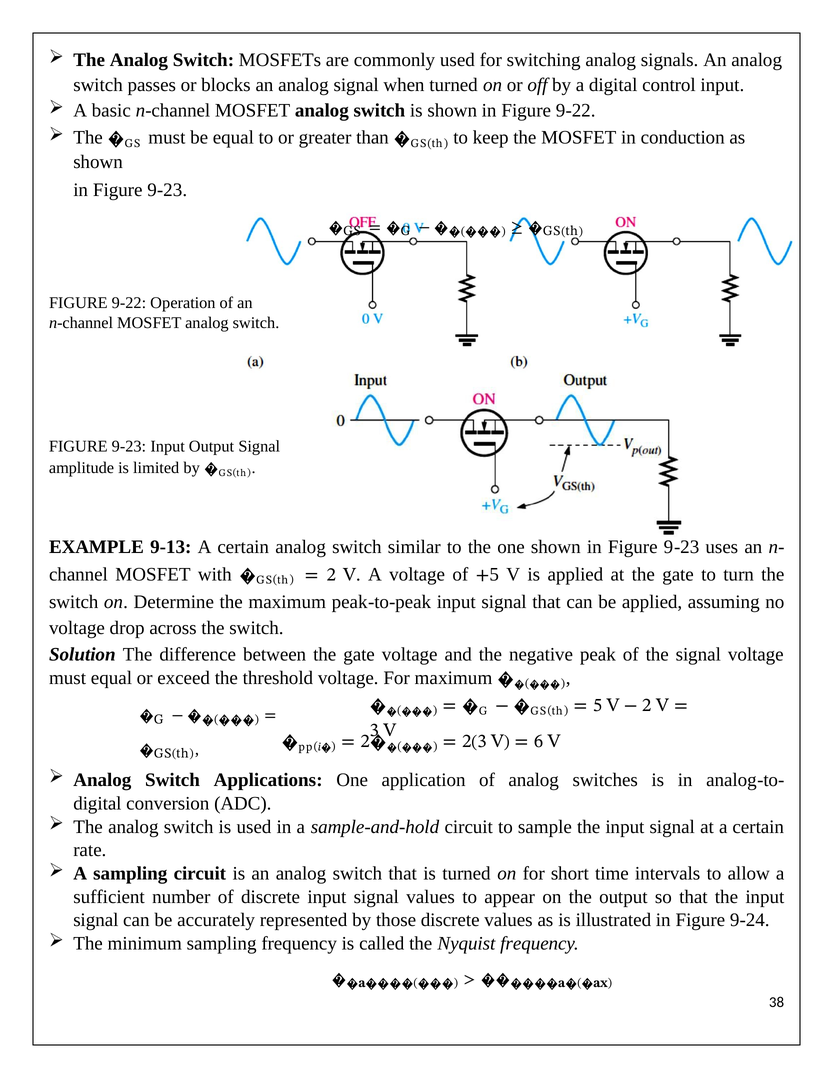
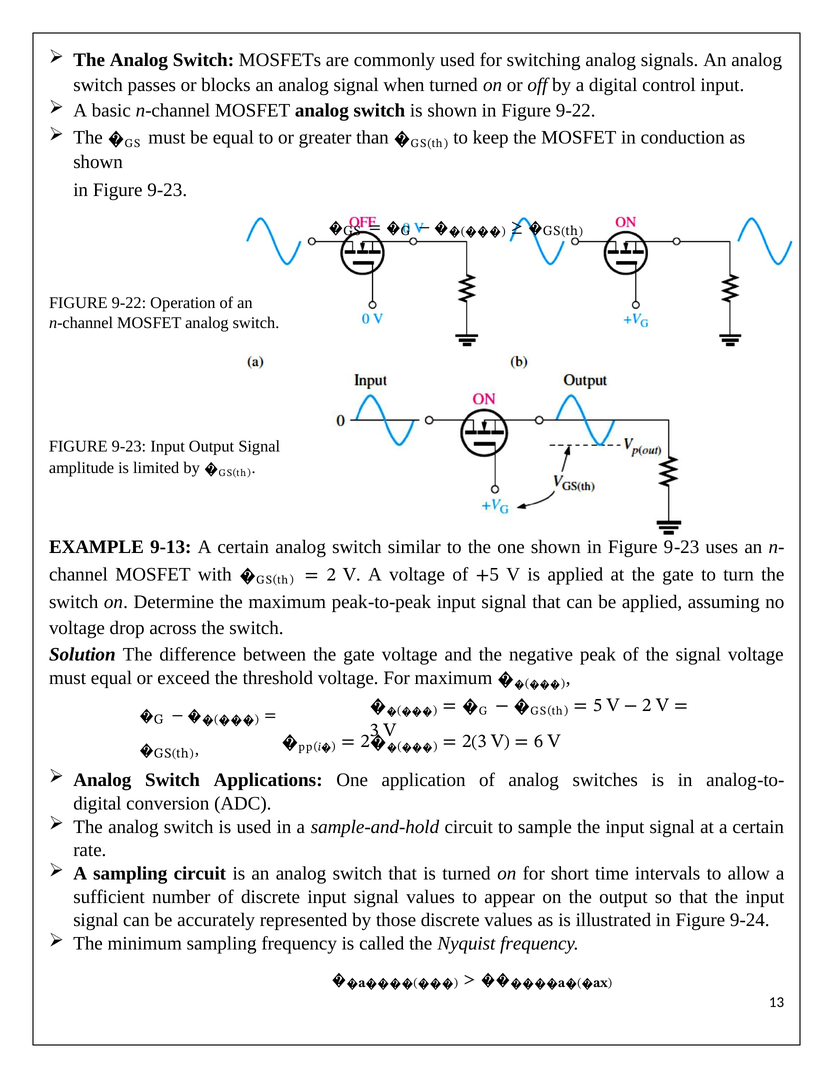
38: 38 -> 13
